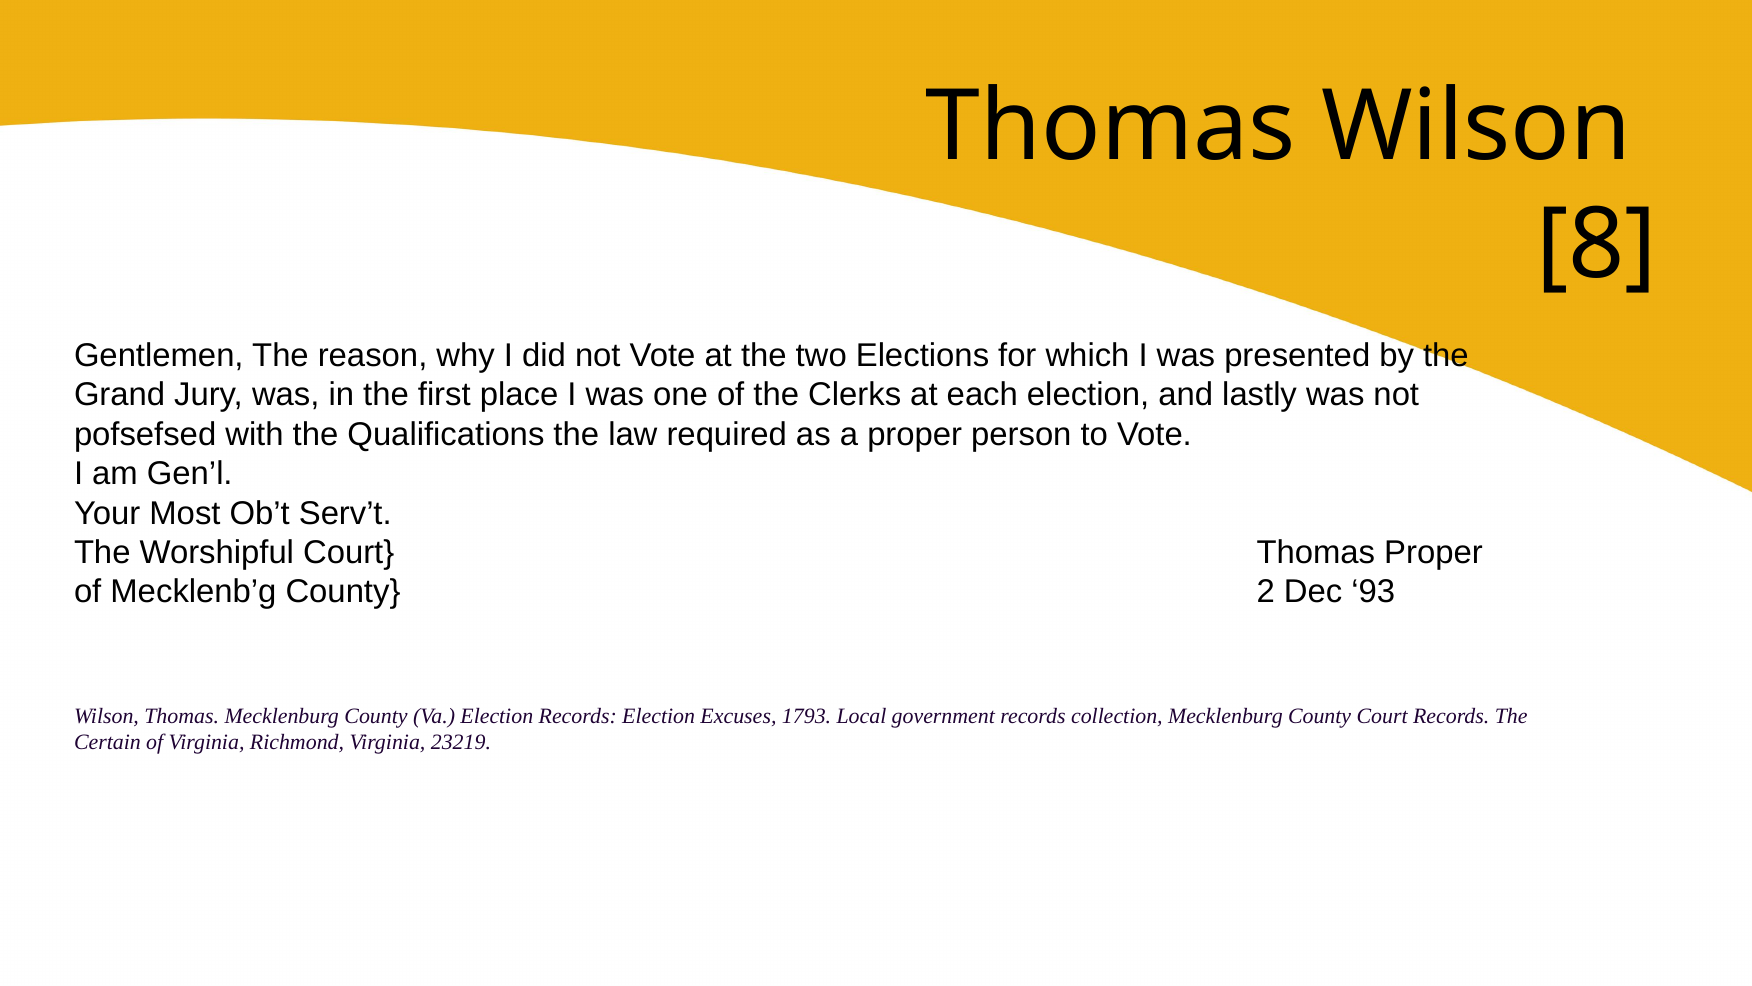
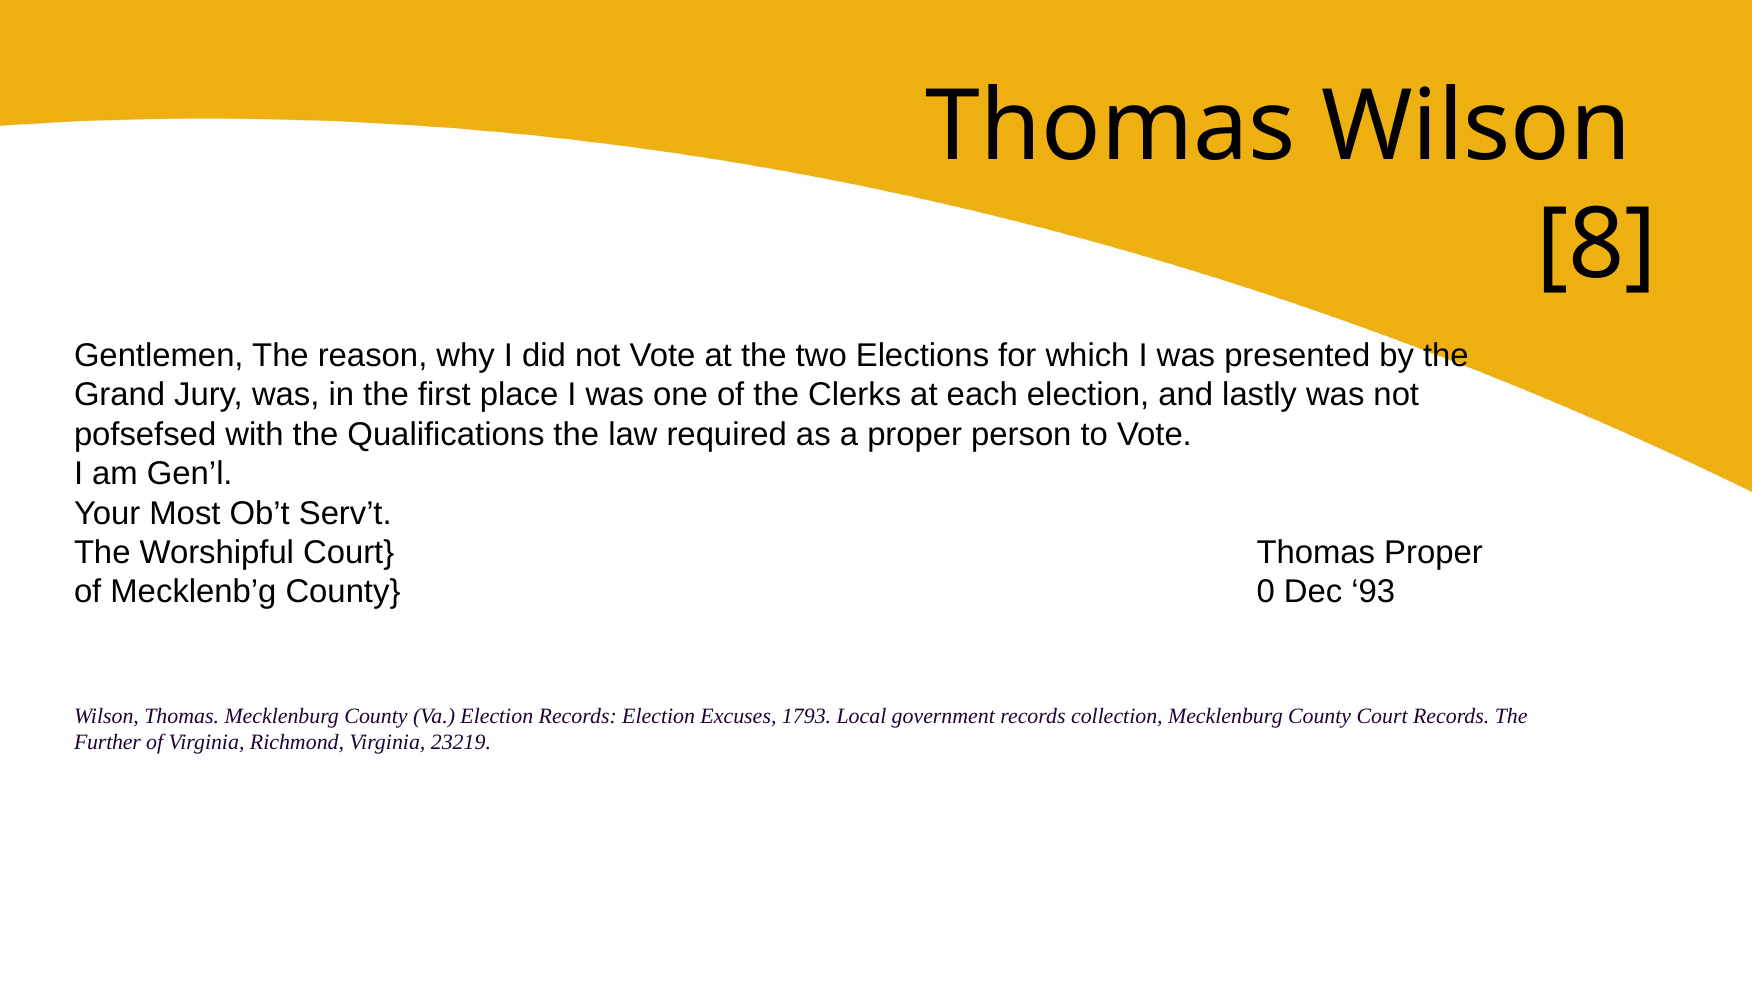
2: 2 -> 0
Certain: Certain -> Further
